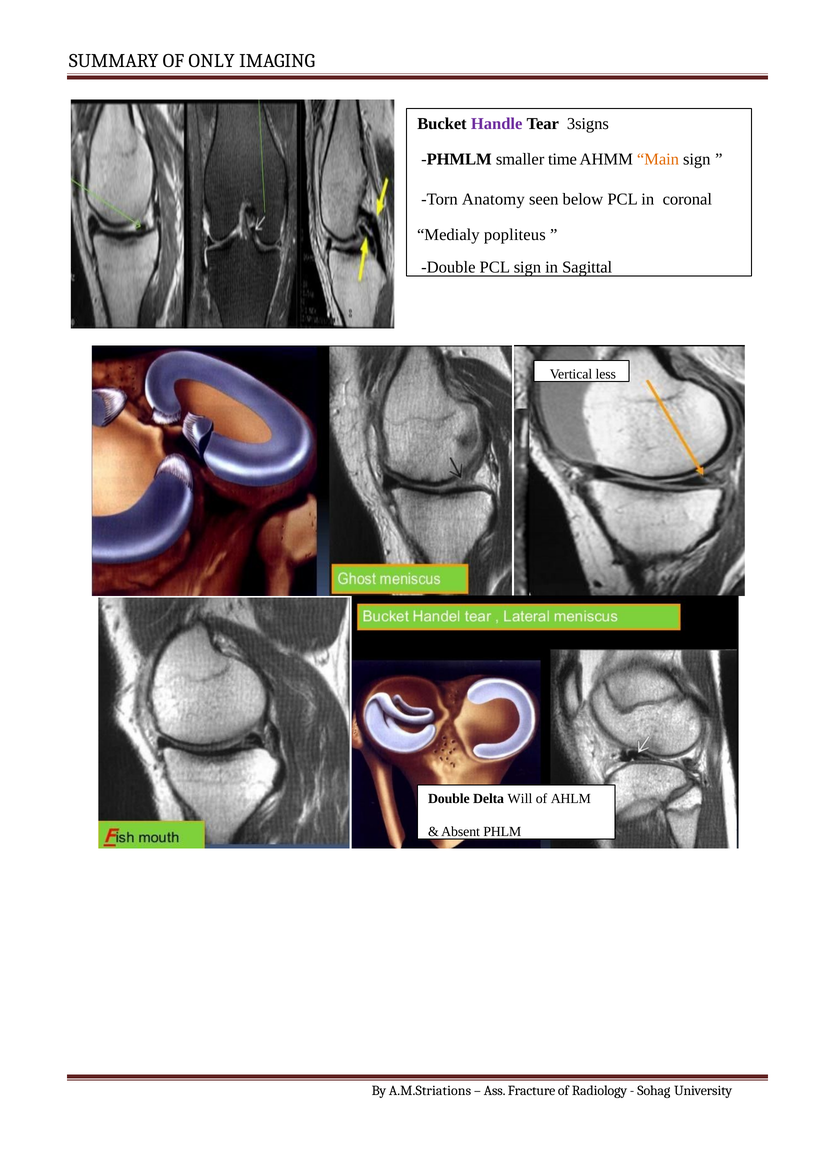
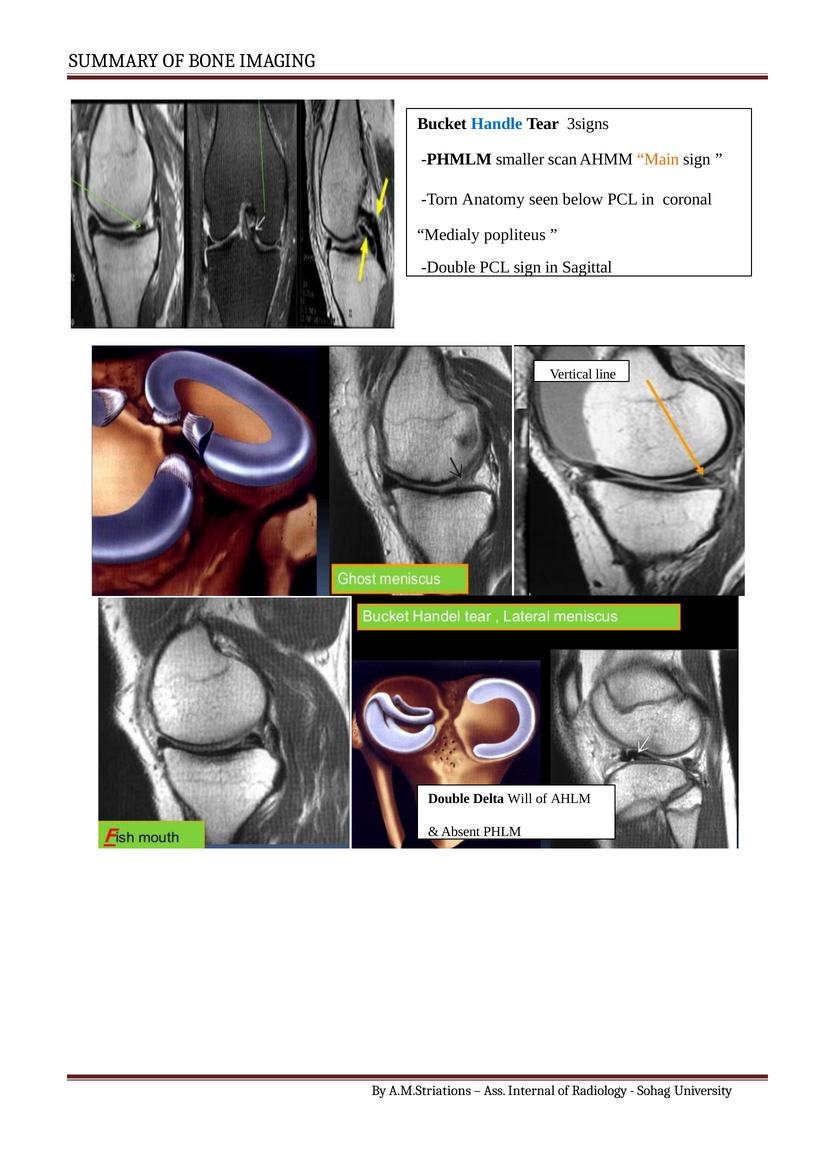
ONLY: ONLY -> BONE
Handle colour: purple -> blue
time: time -> scan
less: less -> line
Fracture: Fracture -> Internal
